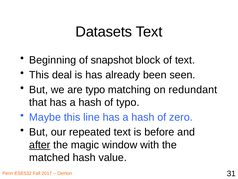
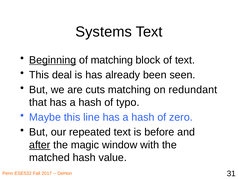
Datasets: Datasets -> Systems
Beginning underline: none -> present
of snapshot: snapshot -> matching
are typo: typo -> cuts
